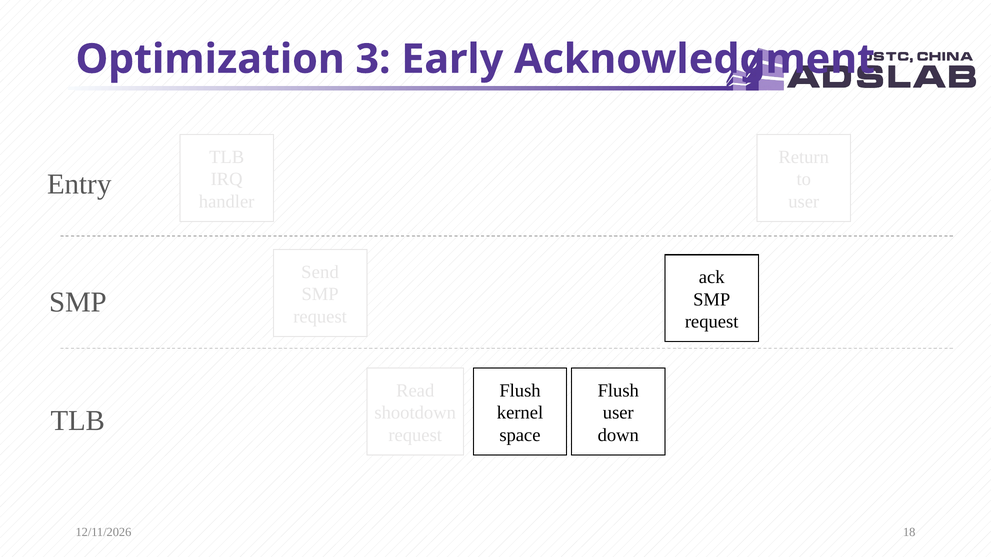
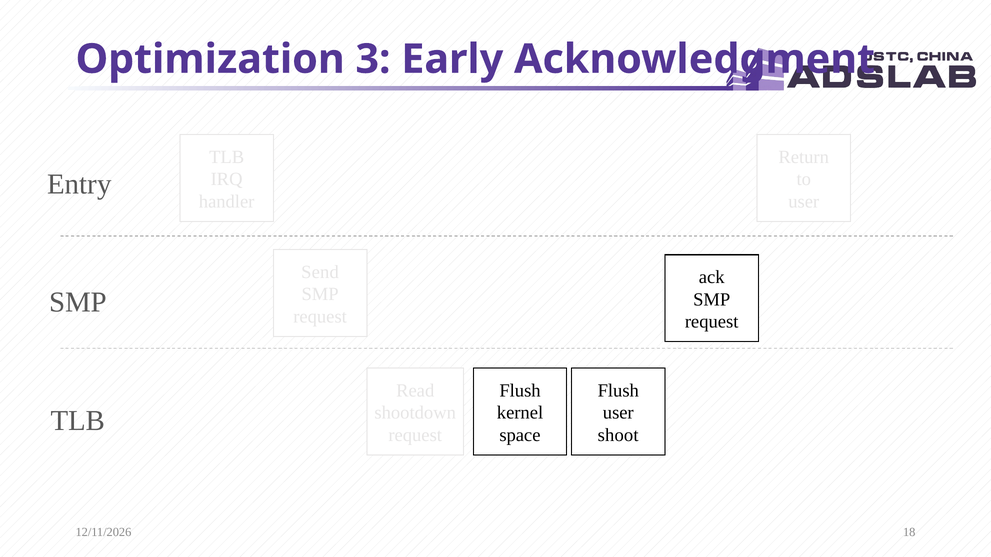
down: down -> shoot
